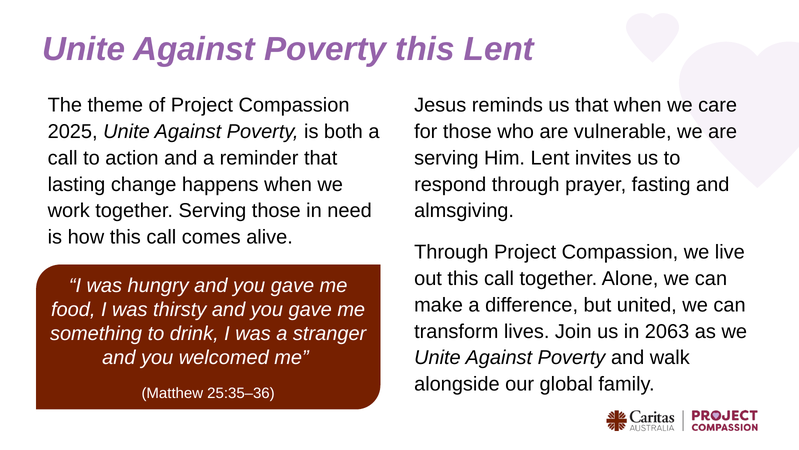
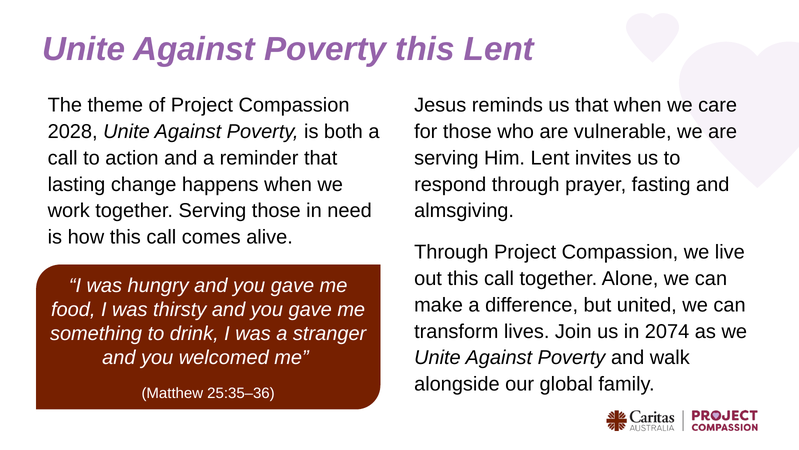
2025: 2025 -> 2028
2063: 2063 -> 2074
